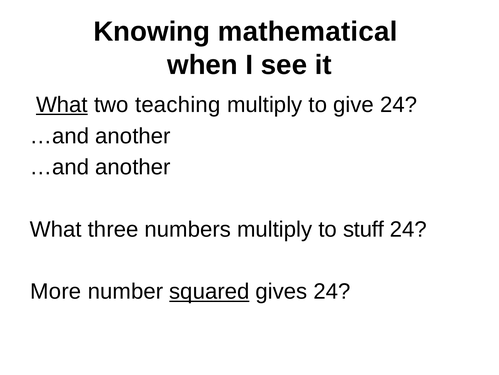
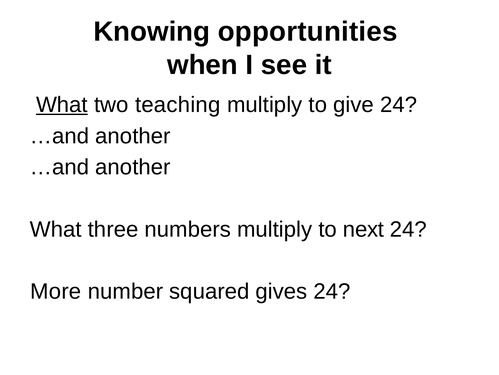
mathematical: mathematical -> opportunities
stuff: stuff -> next
squared underline: present -> none
